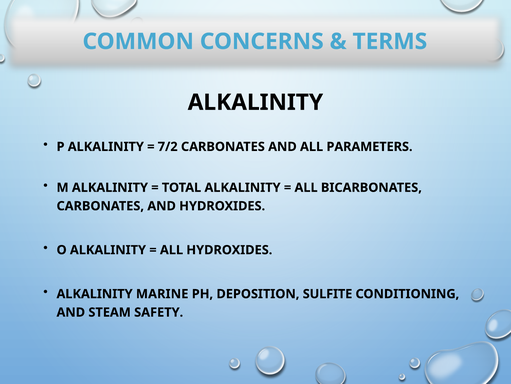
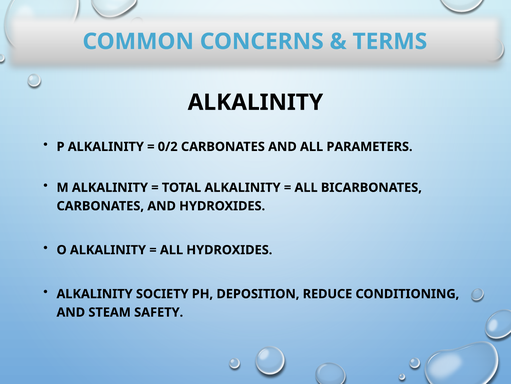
7/2: 7/2 -> 0/2
MARINE: MARINE -> SOCIETY
SULFITE: SULFITE -> REDUCE
